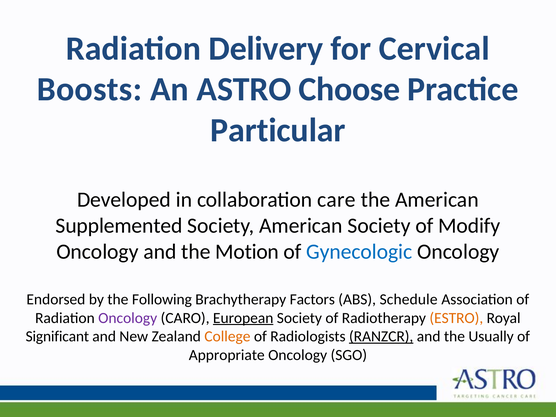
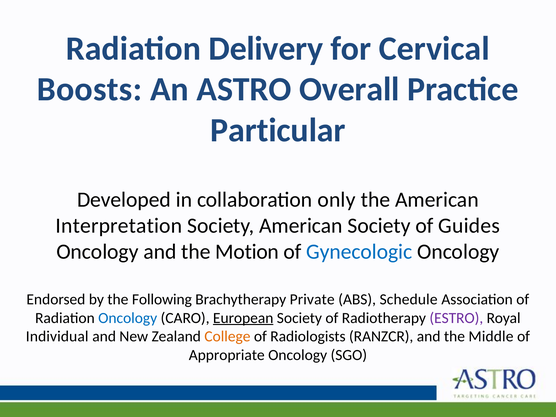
Choose: Choose -> Overall
care: care -> only
Supplemented: Supplemented -> Interpretation
Modify: Modify -> Guides
Factors: Factors -> Private
Oncology at (128, 318) colour: purple -> blue
ESTRO colour: orange -> purple
Significant: Significant -> Individual
RANZCR underline: present -> none
Usually: Usually -> Middle
